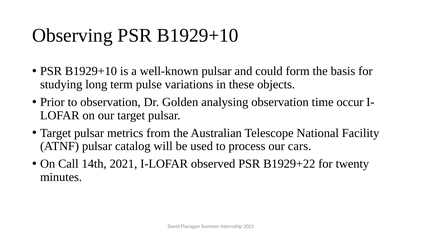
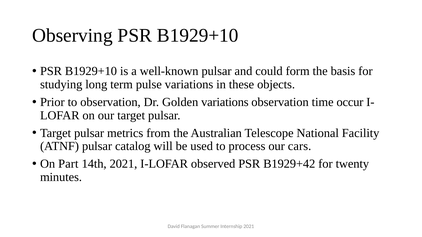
Golden analysing: analysing -> variations
Call: Call -> Part
B1929+22: B1929+22 -> B1929+42
